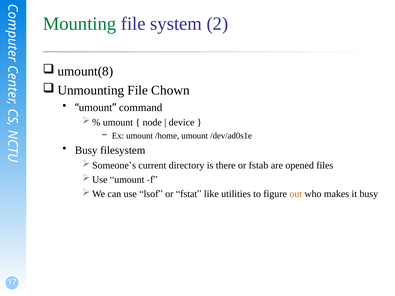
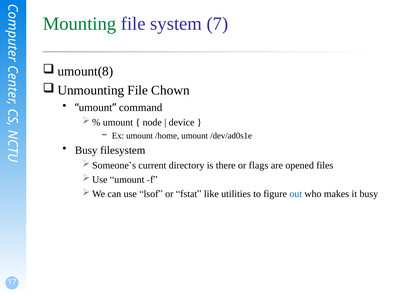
2: 2 -> 7
fstab: fstab -> flags
out colour: orange -> blue
